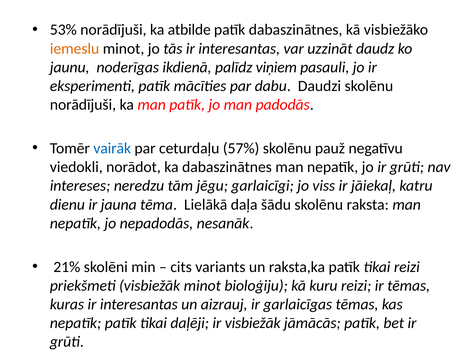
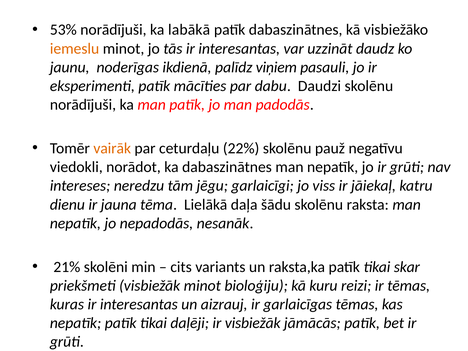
atbilde: atbilde -> labākā
vairāk colour: blue -> orange
57%: 57% -> 22%
tikai reizi: reizi -> skar
